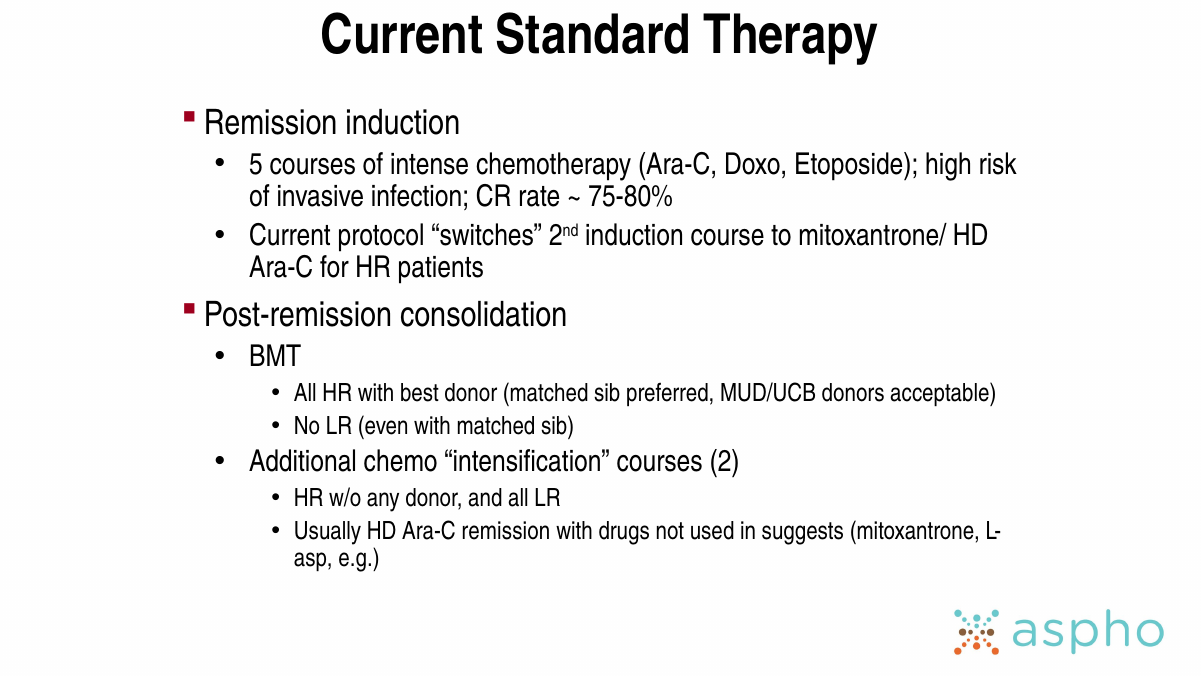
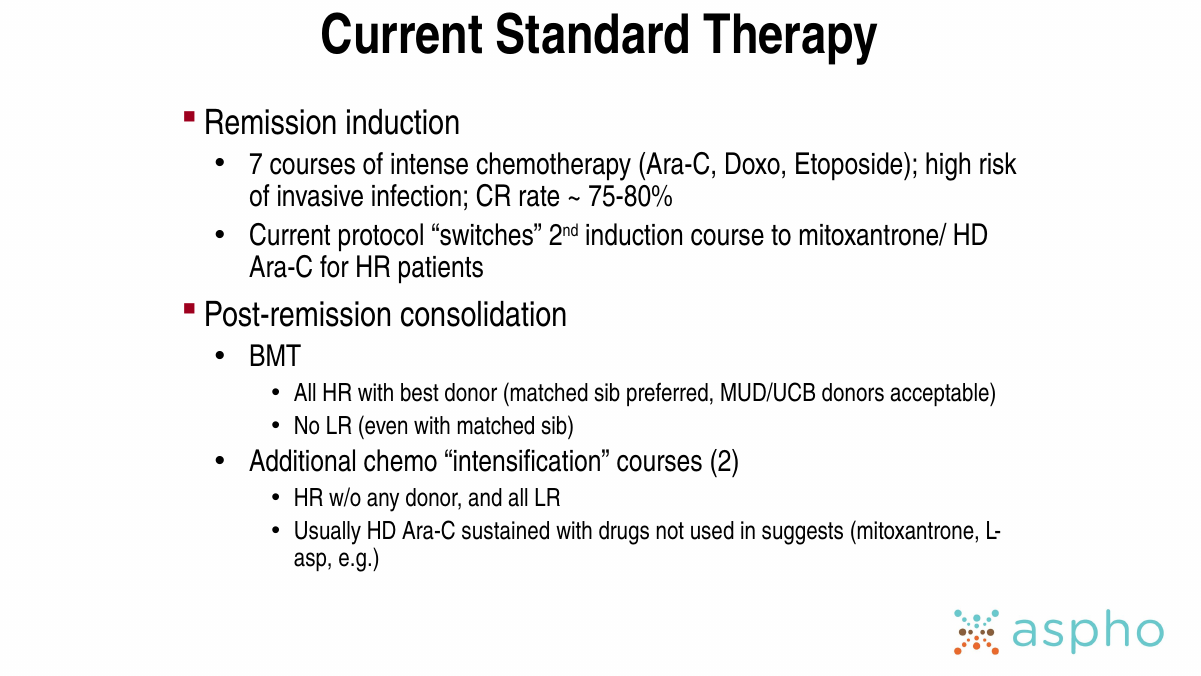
5: 5 -> 7
Ara-C remission: remission -> sustained
